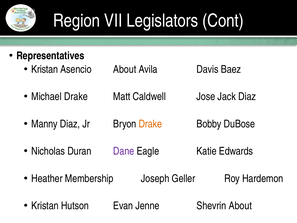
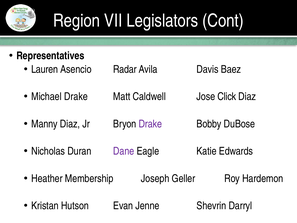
Kristan at (45, 69): Kristan -> Lauren
Asencio About: About -> Radar
Jack: Jack -> Click
Drake at (150, 124) colour: orange -> purple
Shevrin About: About -> Darryl
